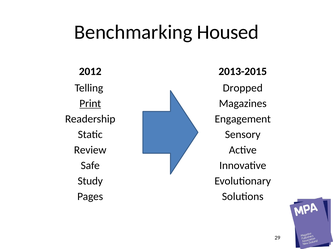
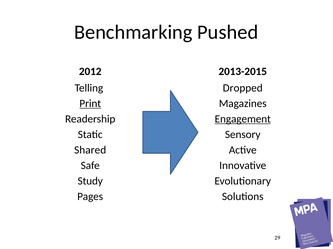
Housed: Housed -> Pushed
Engagement underline: none -> present
Review: Review -> Shared
